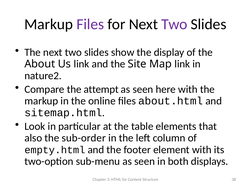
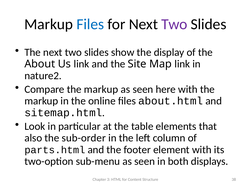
Files at (90, 24) colour: purple -> blue
Compare the attempt: attempt -> markup
empty.html: empty.html -> parts.html
